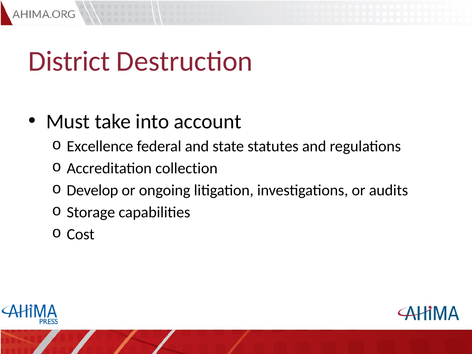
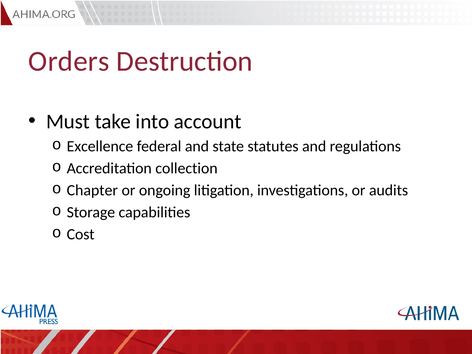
District: District -> Orders
Develop: Develop -> Chapter
